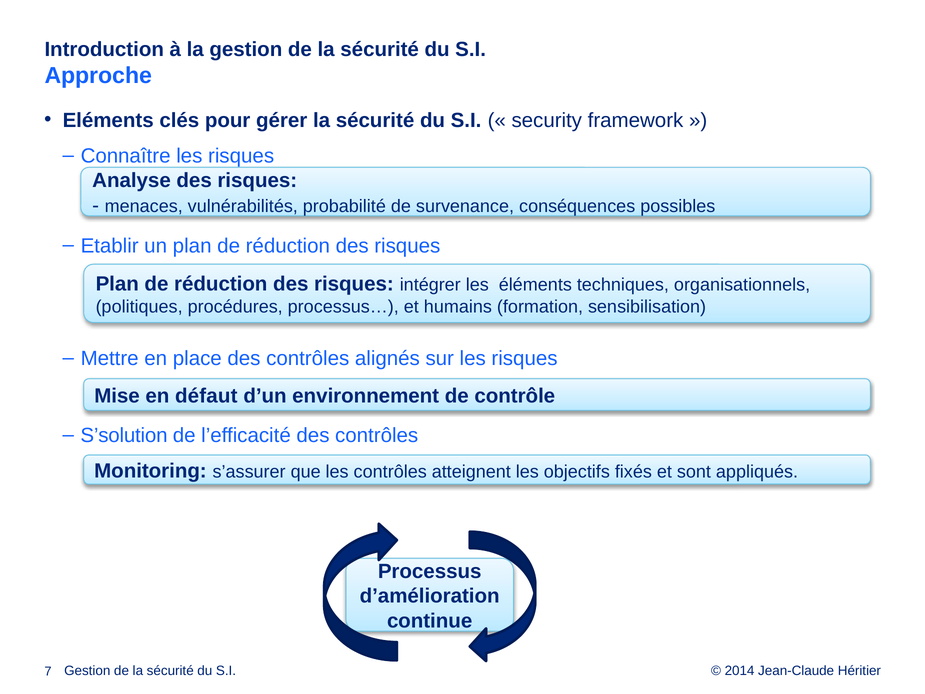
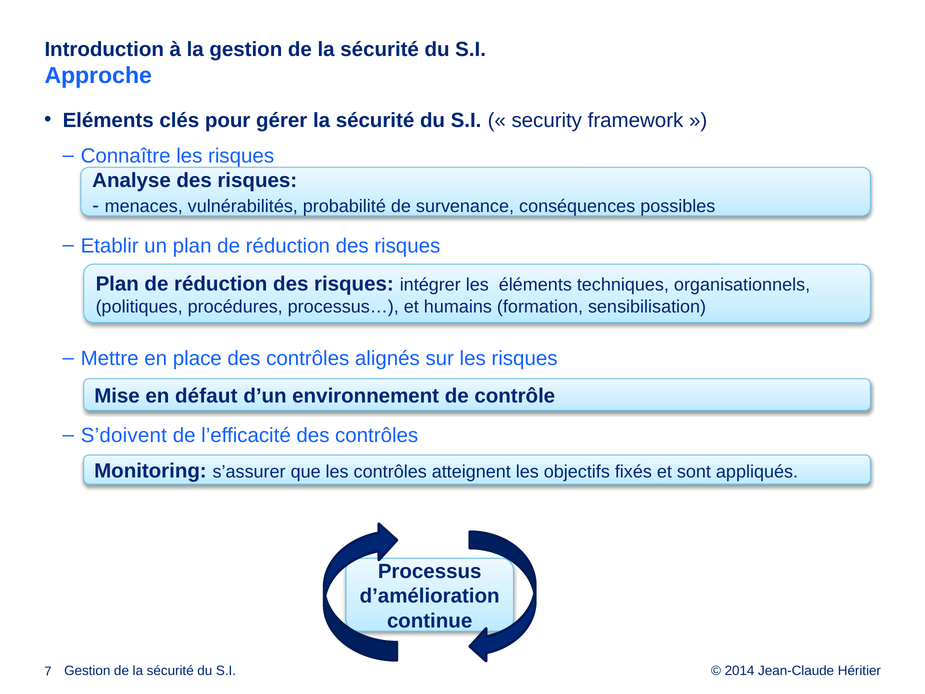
S’solution: S’solution -> S’doivent
